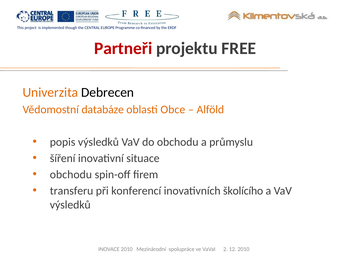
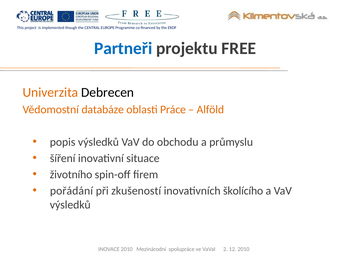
Partneři colour: red -> blue
Obce: Obce -> Práce
obchodu at (71, 175): obchodu -> životního
transferu: transferu -> pořádání
konferencí: konferencí -> zkušeností
